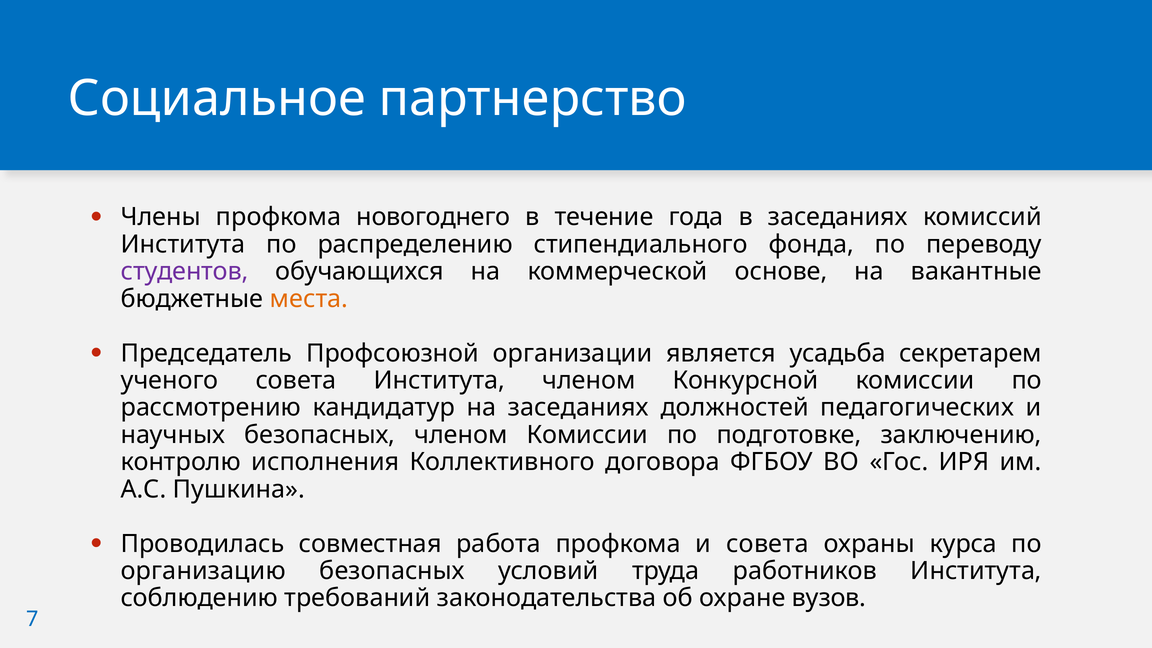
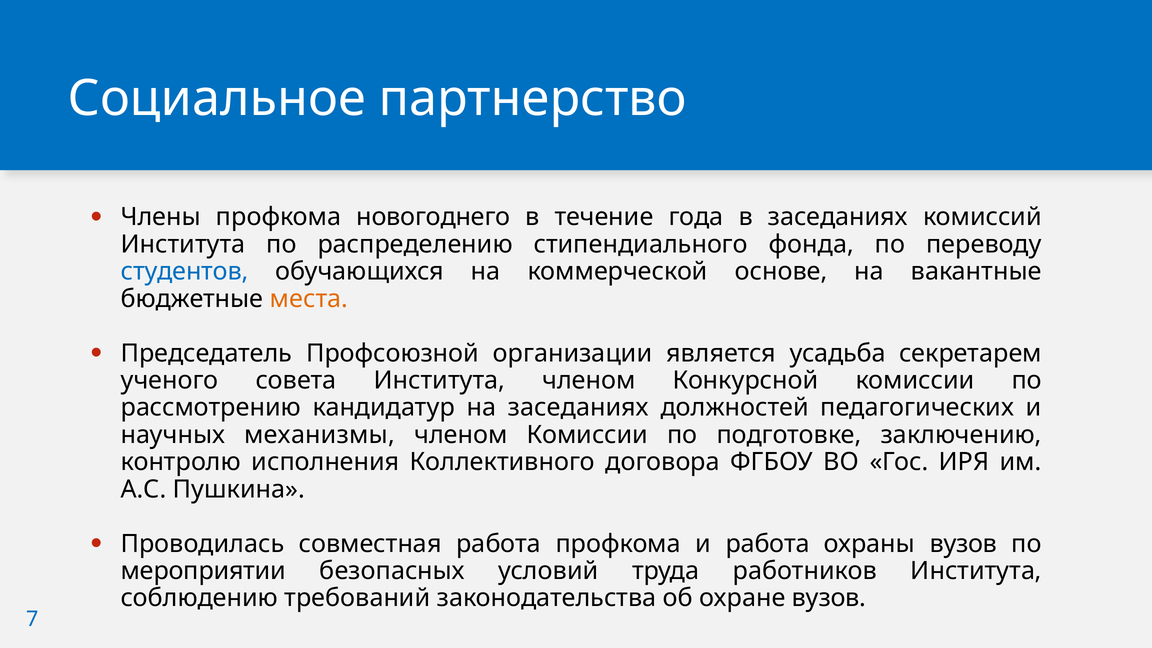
студентов colour: purple -> blue
научных безопасных: безопасных -> механизмы
и совета: совета -> работа
охраны курса: курса -> вузов
организацию: организацию -> мероприятии
